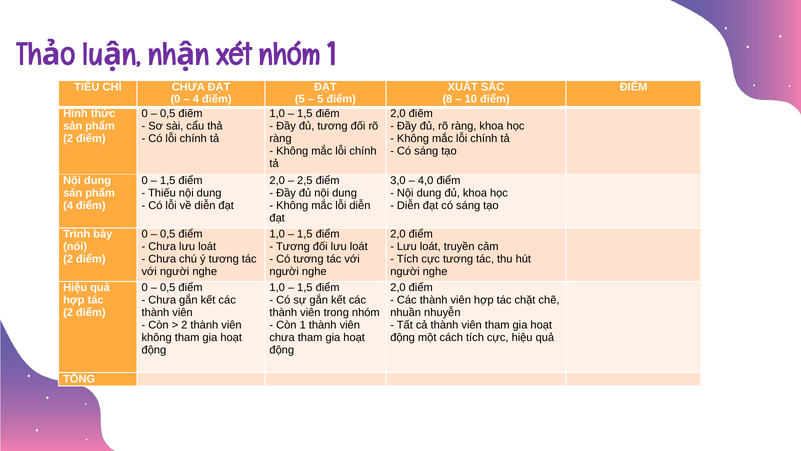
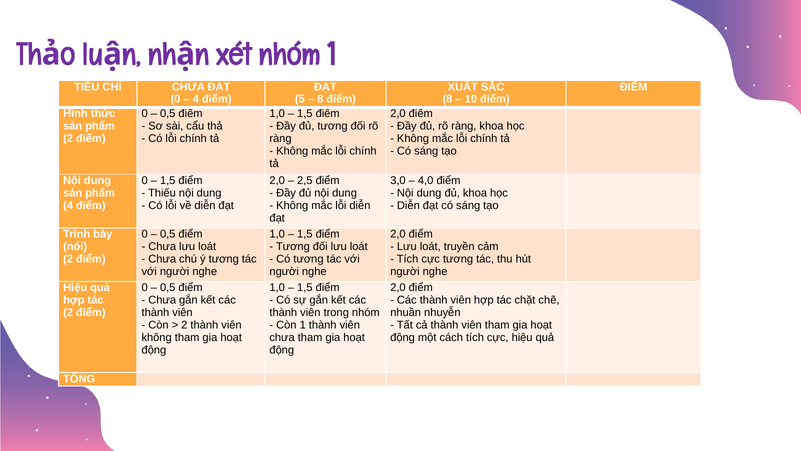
5 at (320, 99): 5 -> 8
